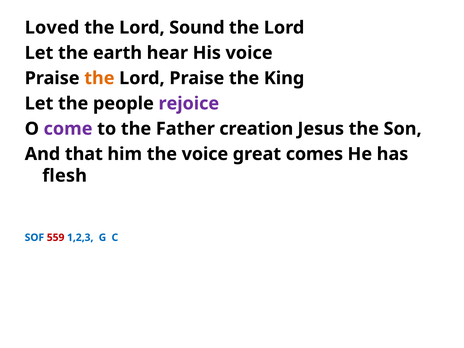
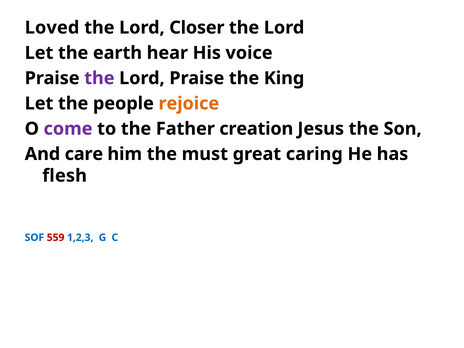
Sound: Sound -> Closer
the at (99, 78) colour: orange -> purple
rejoice colour: purple -> orange
that: that -> care
the voice: voice -> must
comes: comes -> caring
